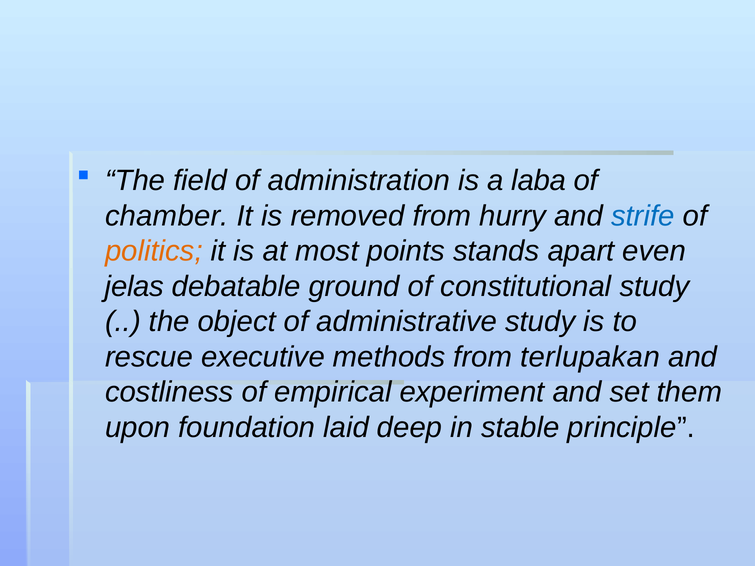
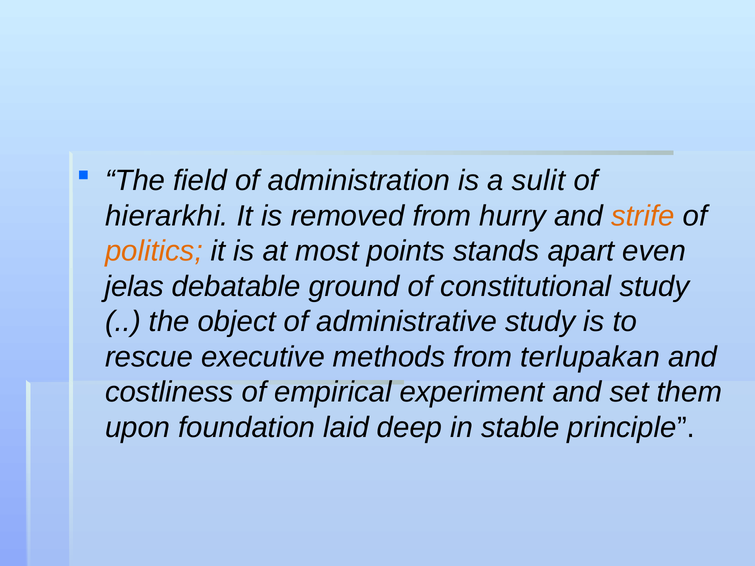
laba: laba -> sulit
chamber: chamber -> hierarkhi
strife colour: blue -> orange
